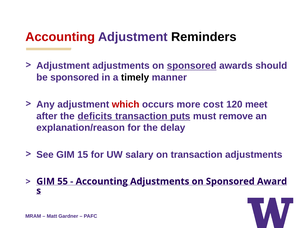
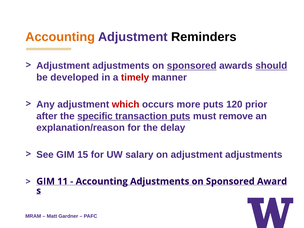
Accounting at (60, 37) colour: red -> orange
should underline: none -> present
be sponsored: sponsored -> developed
timely colour: black -> red
more cost: cost -> puts
meet: meet -> prior
deficits: deficits -> specific
on transaction: transaction -> adjustment
55: 55 -> 11
